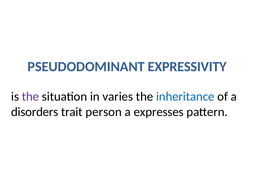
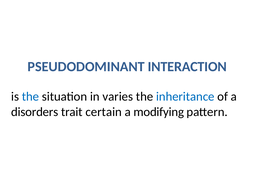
EXPRESSIVITY: EXPRESSIVITY -> INTERACTION
the at (30, 97) colour: purple -> blue
person: person -> certain
expresses: expresses -> modifying
